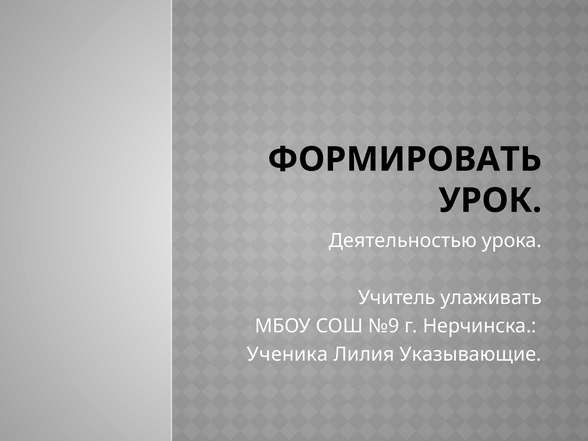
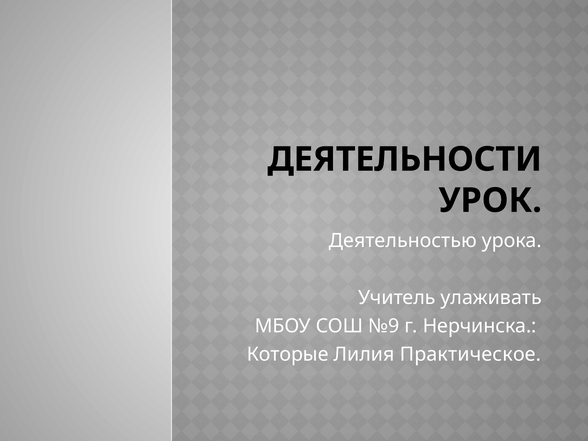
ФОРМИРОВАТЬ: ФОРМИРОВАТЬ -> ДЕЯТЕЛЬНОСТИ
Ученика: Ученика -> Которые
Указывающие: Указывающие -> Практическое
